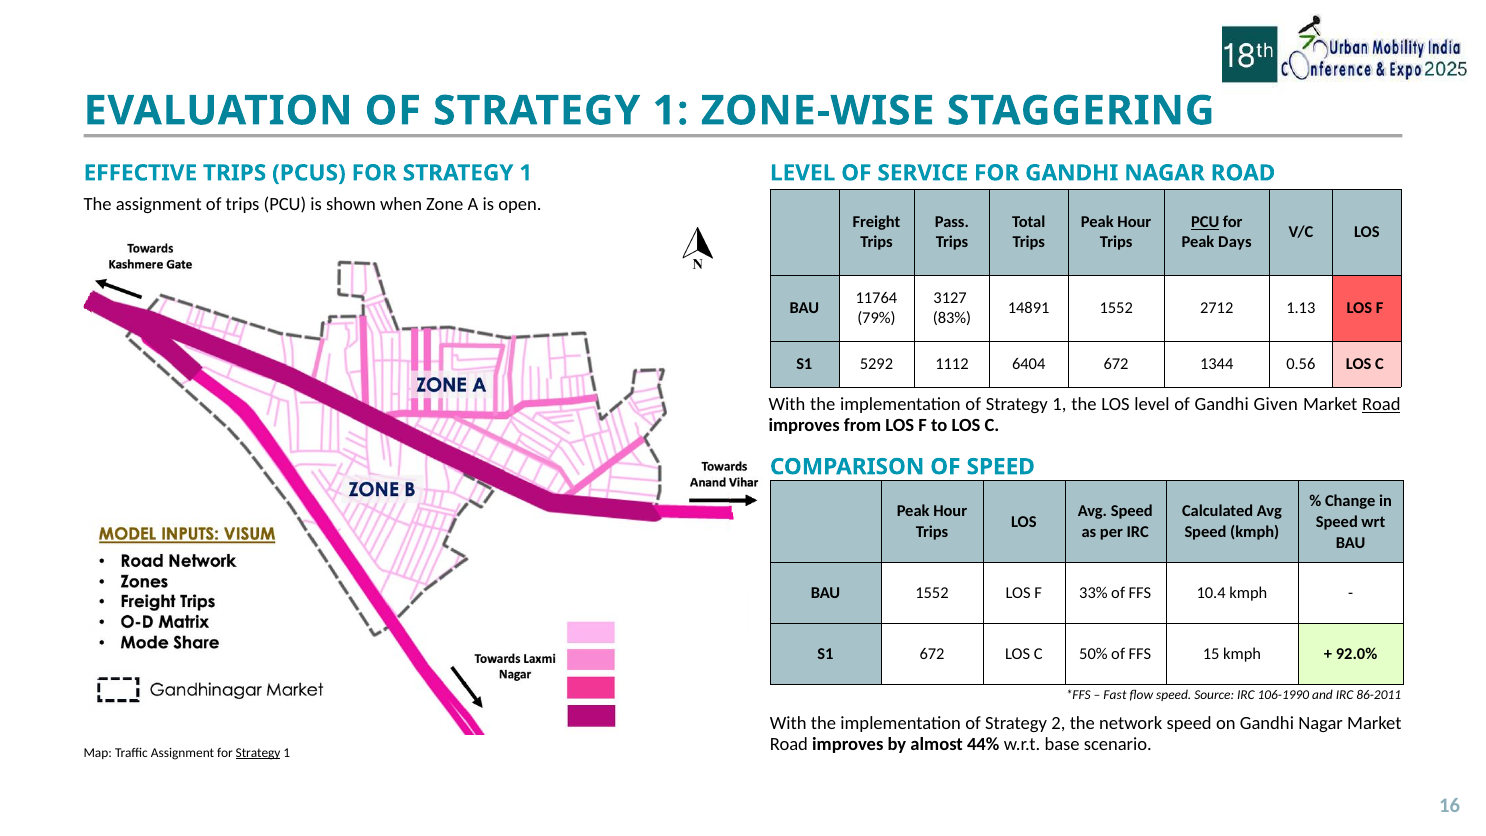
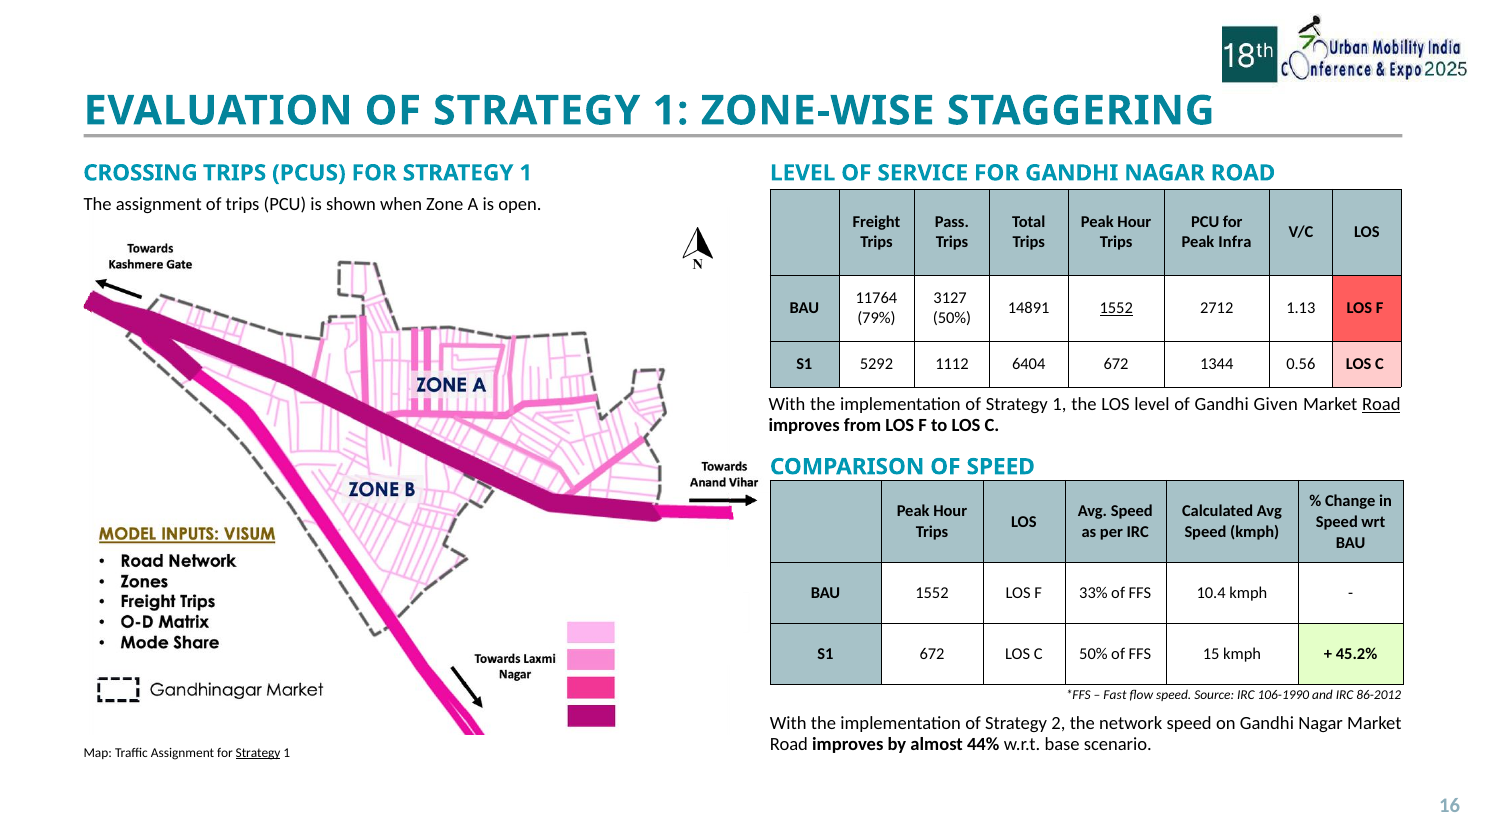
EFFECTIVE: EFFECTIVE -> CROSSING
PCU at (1205, 222) underline: present -> none
Days: Days -> Infra
1552 at (1116, 308) underline: none -> present
83% at (952, 318): 83% -> 50%
92.0%: 92.0% -> 45.2%
86-2011: 86-2011 -> 86-2012
